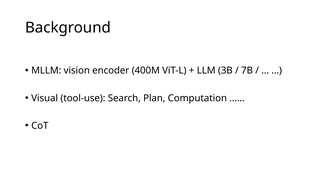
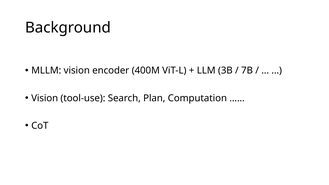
Visual at (45, 98): Visual -> Vision
